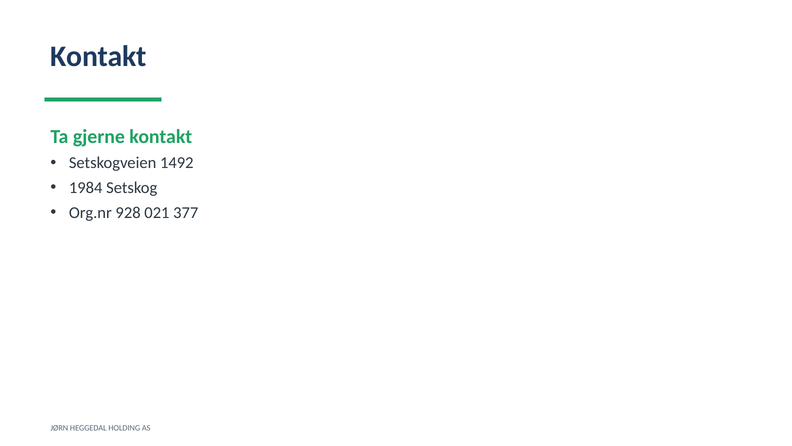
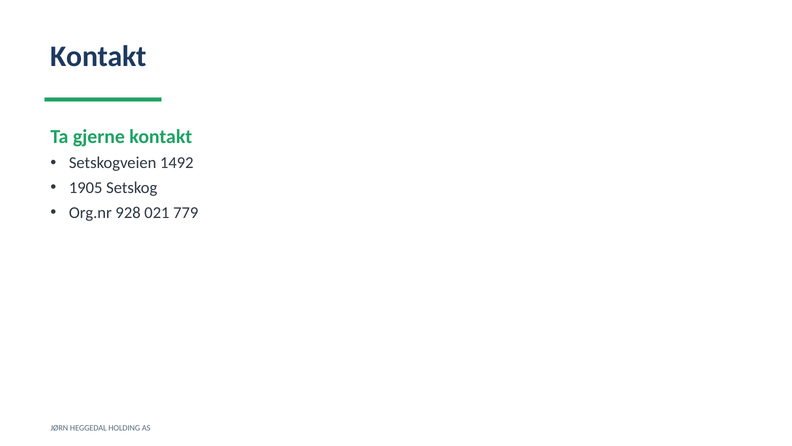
1984: 1984 -> 1905
377: 377 -> 779
